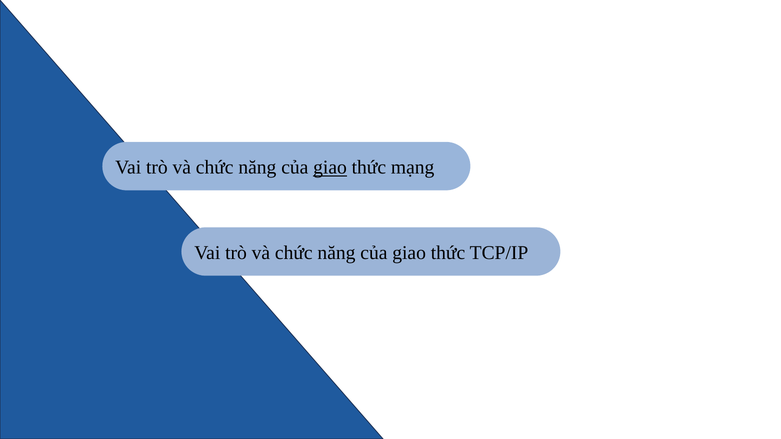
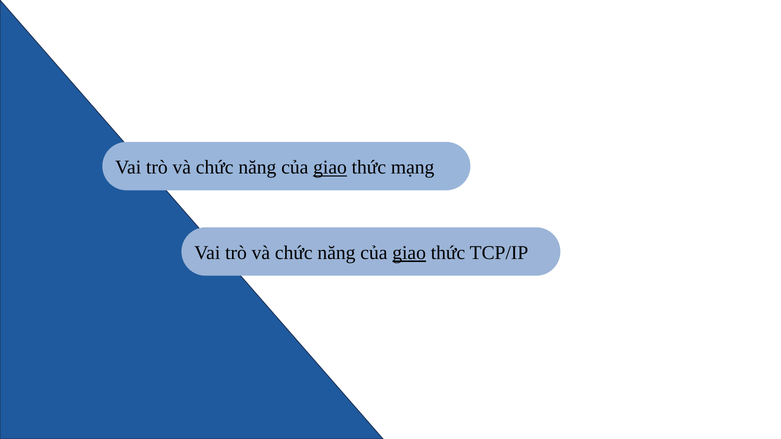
giao at (409, 253) underline: none -> present
